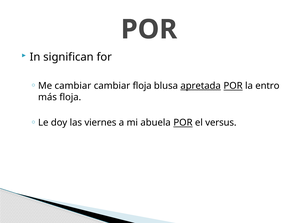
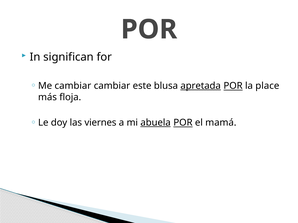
cambiar floja: floja -> este
entro: entro -> place
abuela underline: none -> present
versus: versus -> mamá
